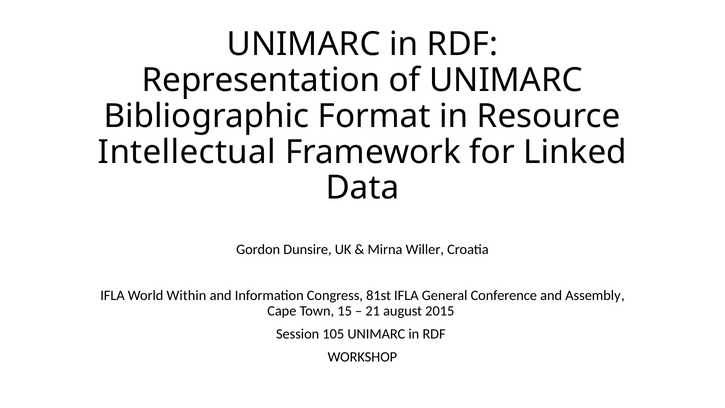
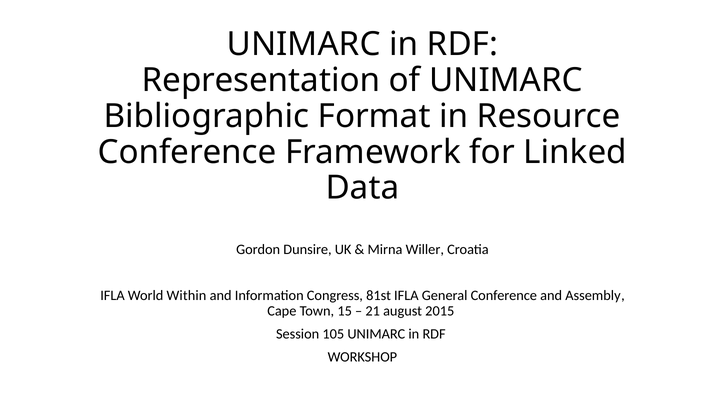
Intellectual at (187, 152): Intellectual -> Conference
